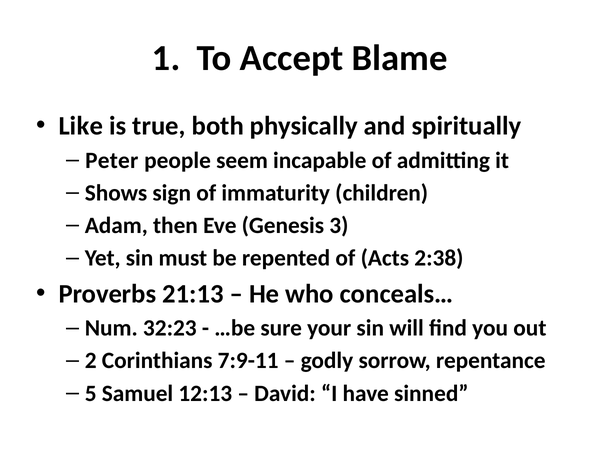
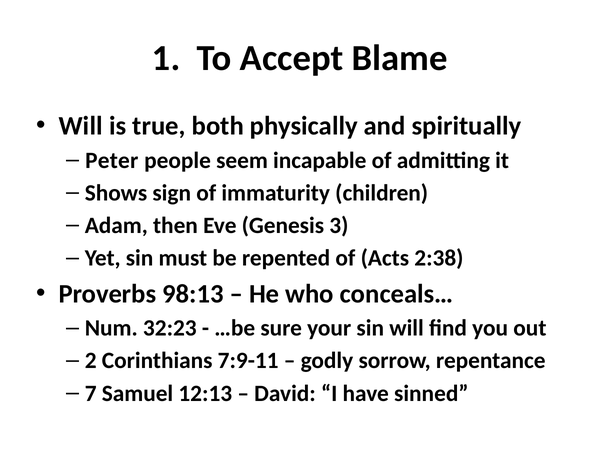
Like at (81, 126): Like -> Will
21:13: 21:13 -> 98:13
5: 5 -> 7
